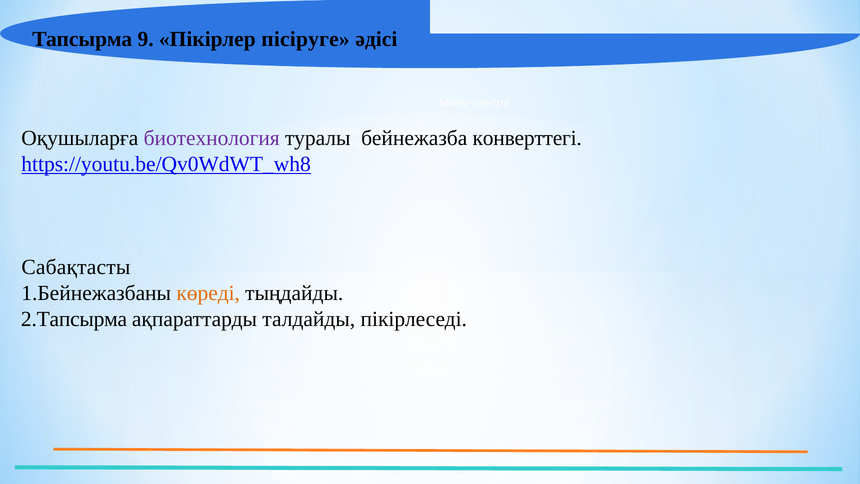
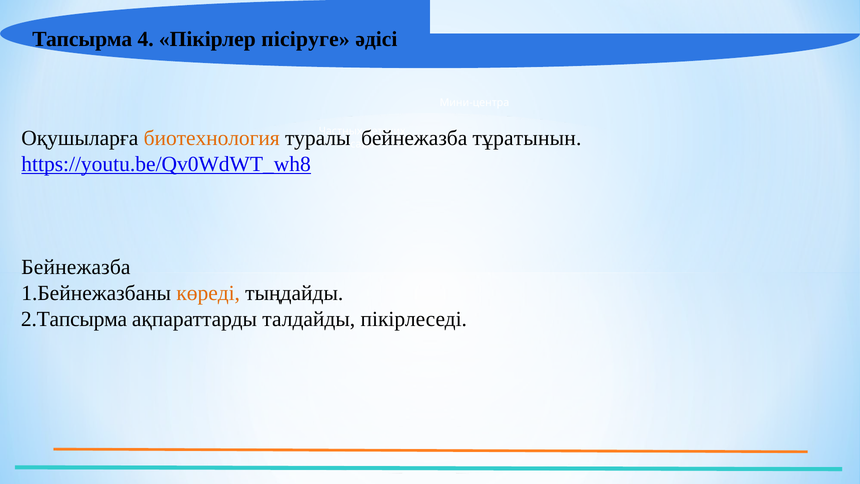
9: 9 -> 4
биотехнология colour: purple -> orange
конверттегі: конверттегі -> тұратынын
Сабақтасты at (76, 267): Сабақтасты -> Бейнежазба
